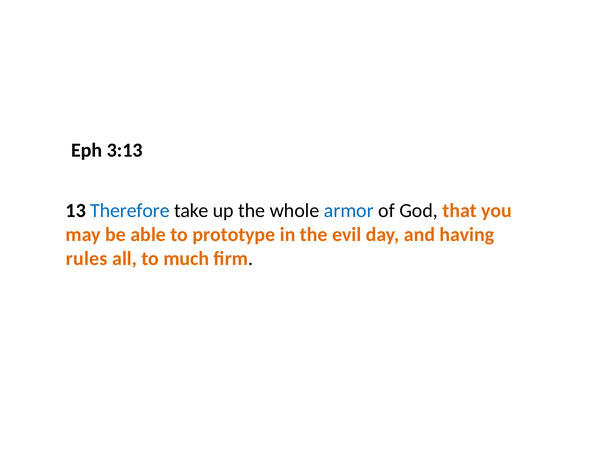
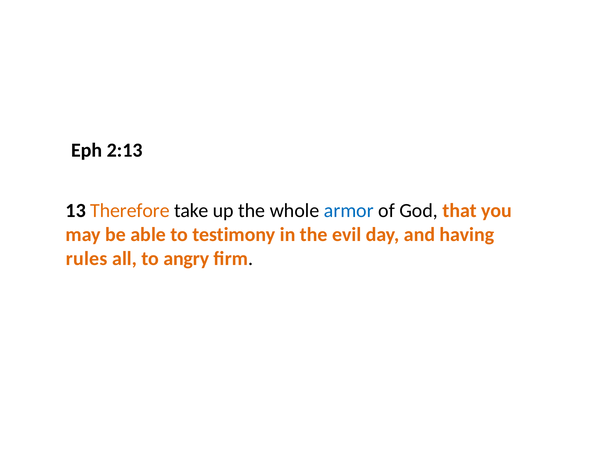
3:13: 3:13 -> 2:13
Therefore colour: blue -> orange
prototype: prototype -> testimony
much: much -> angry
